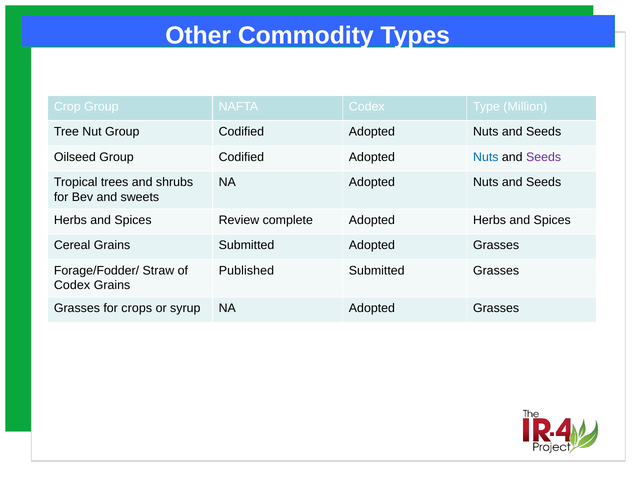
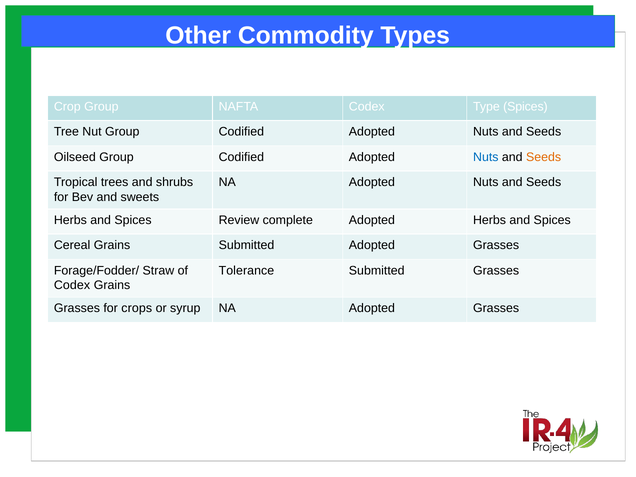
Type Million: Million -> Spices
Seeds at (544, 157) colour: purple -> orange
Published: Published -> Tolerance
